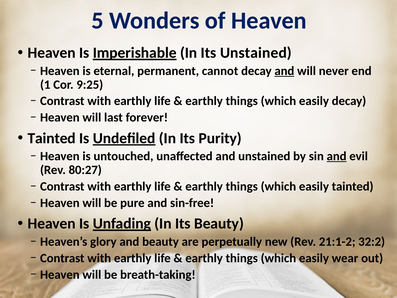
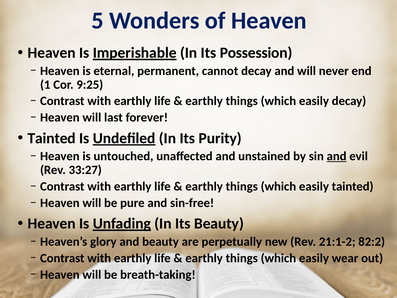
Its Unstained: Unstained -> Possession
and at (284, 71) underline: present -> none
80:27: 80:27 -> 33:27
32:2: 32:2 -> 82:2
